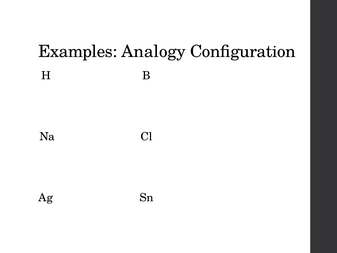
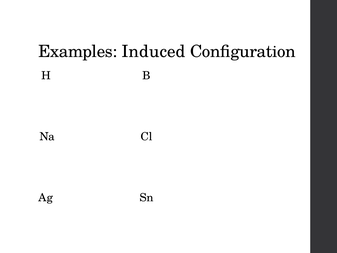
Analogy: Analogy -> Induced
